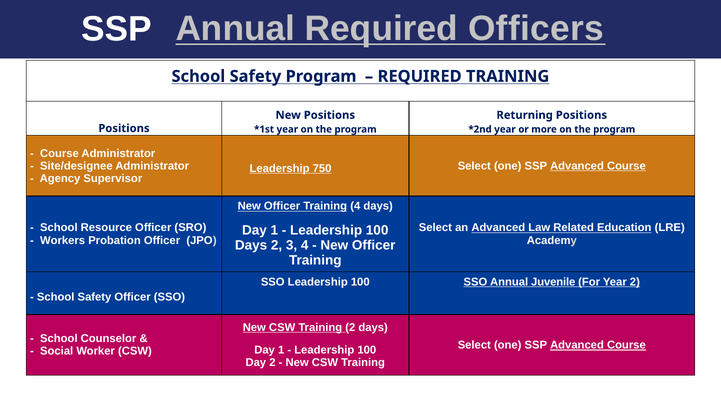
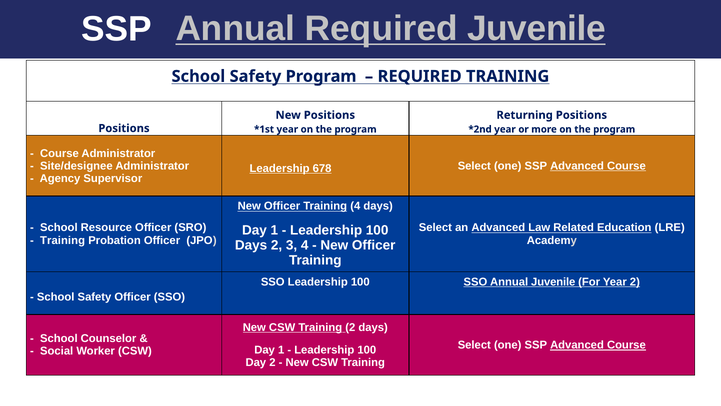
Required Officers: Officers -> Juvenile
750: 750 -> 678
Workers at (63, 240): Workers -> Training
